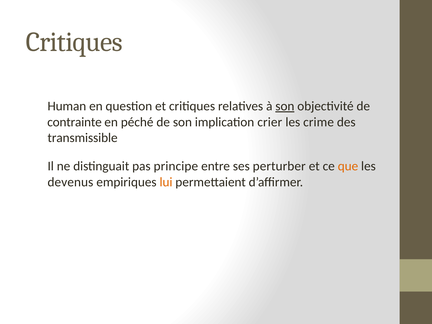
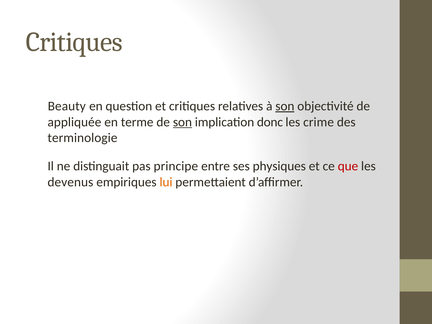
Human: Human -> Beauty
contrainte: contrainte -> appliquée
péché: péché -> terme
son at (182, 122) underline: none -> present
crier: crier -> donc
transmissible: transmissible -> terminologie
perturber: perturber -> physiques
que colour: orange -> red
